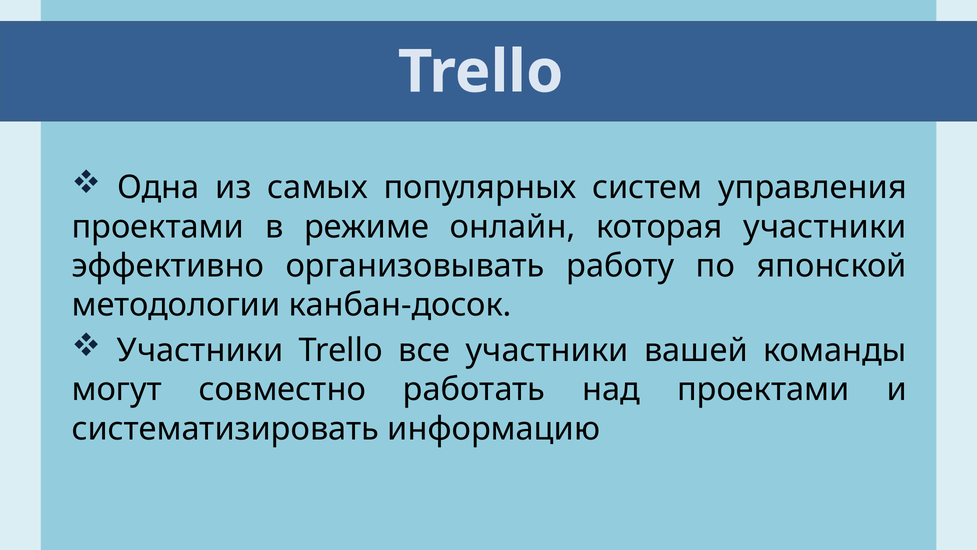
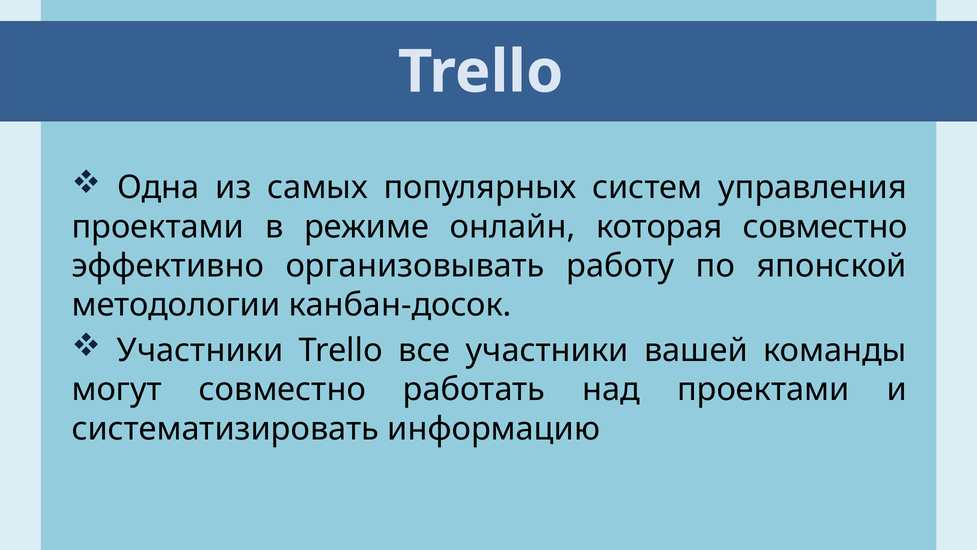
которая участники: участники -> совместно
